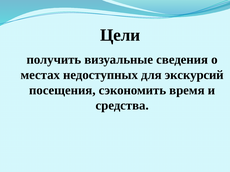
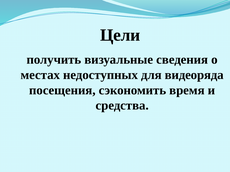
экскурсий: экскурсий -> видеоряда
